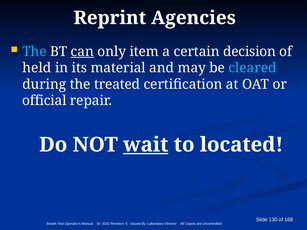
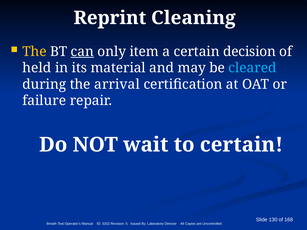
Agencies: Agencies -> Cleaning
The at (34, 52) colour: light blue -> yellow
treated: treated -> arrival
official: official -> failure
wait underline: present -> none
to located: located -> certain
